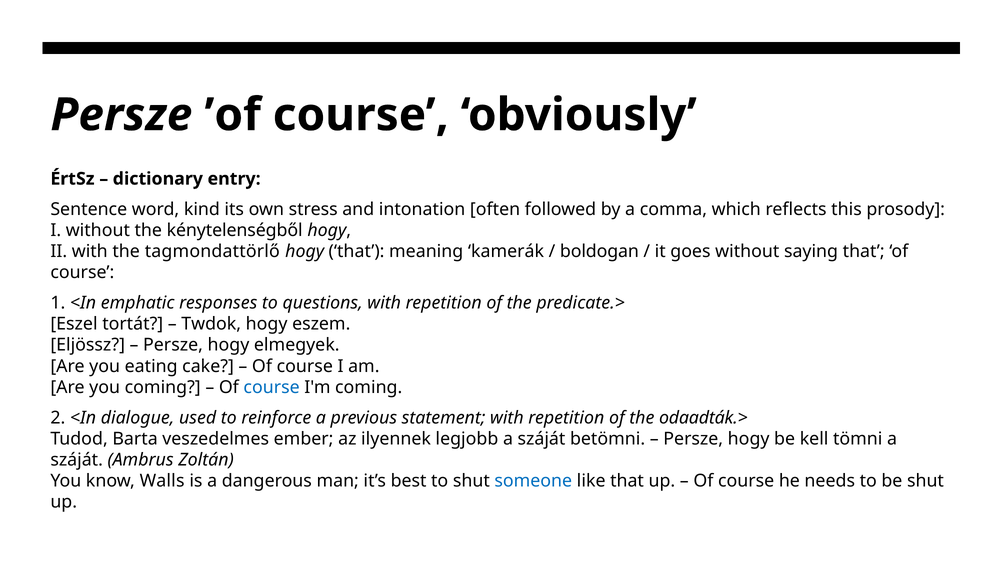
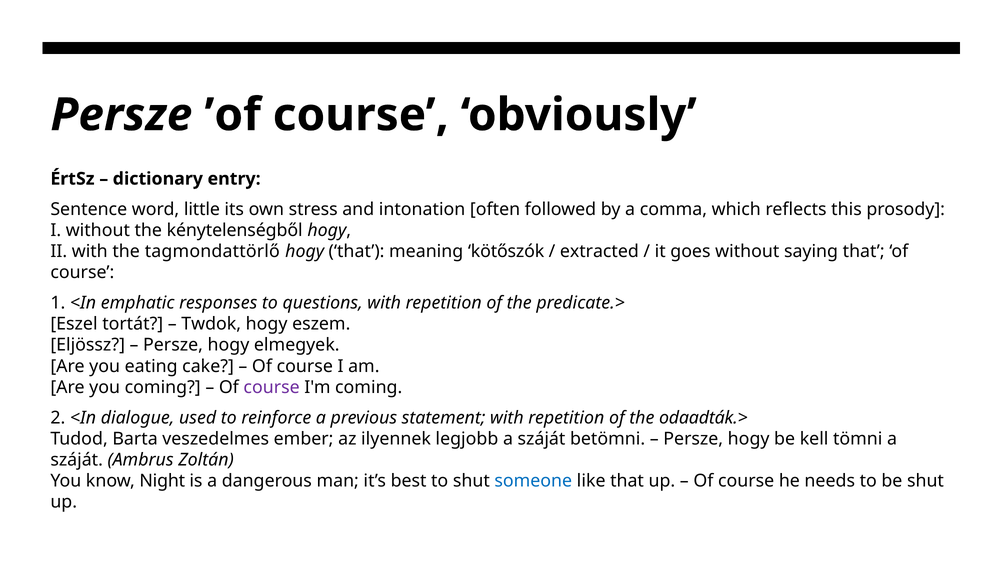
kind: kind -> little
kamerák: kamerák -> kötőszók
boldogan: boldogan -> extracted
course at (272, 387) colour: blue -> purple
Walls: Walls -> Night
